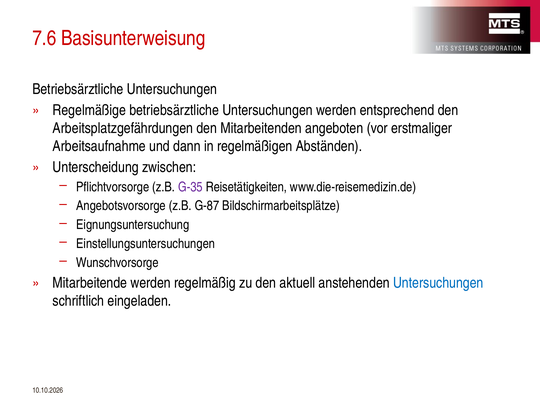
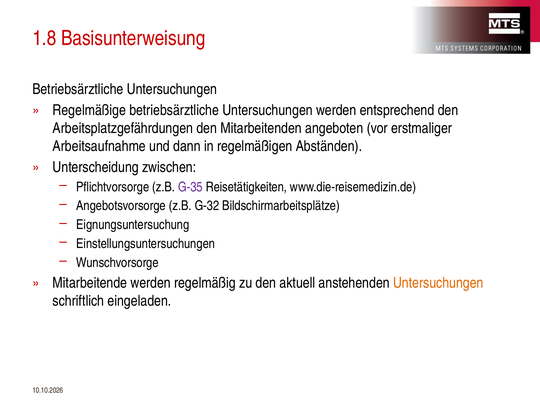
7.6: 7.6 -> 1.8
G-87: G-87 -> G-32
Untersuchungen at (438, 283) colour: blue -> orange
